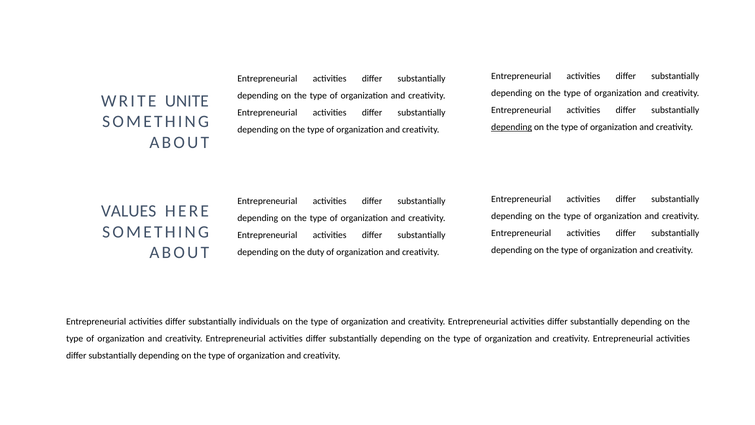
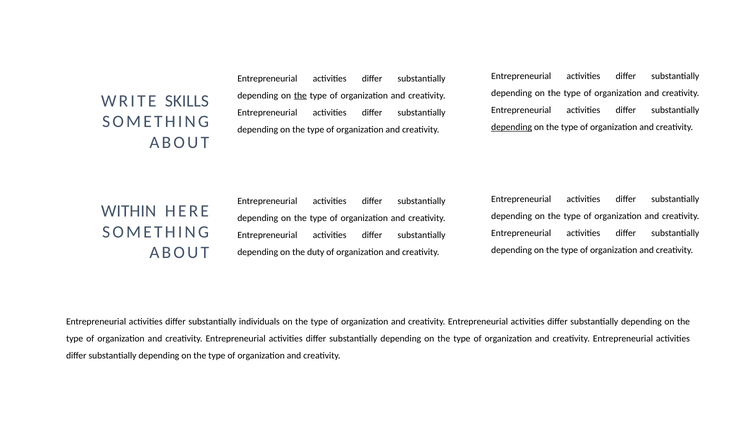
the at (300, 95) underline: none -> present
UNITE: UNITE -> SKILLS
VALUES: VALUES -> WITHIN
